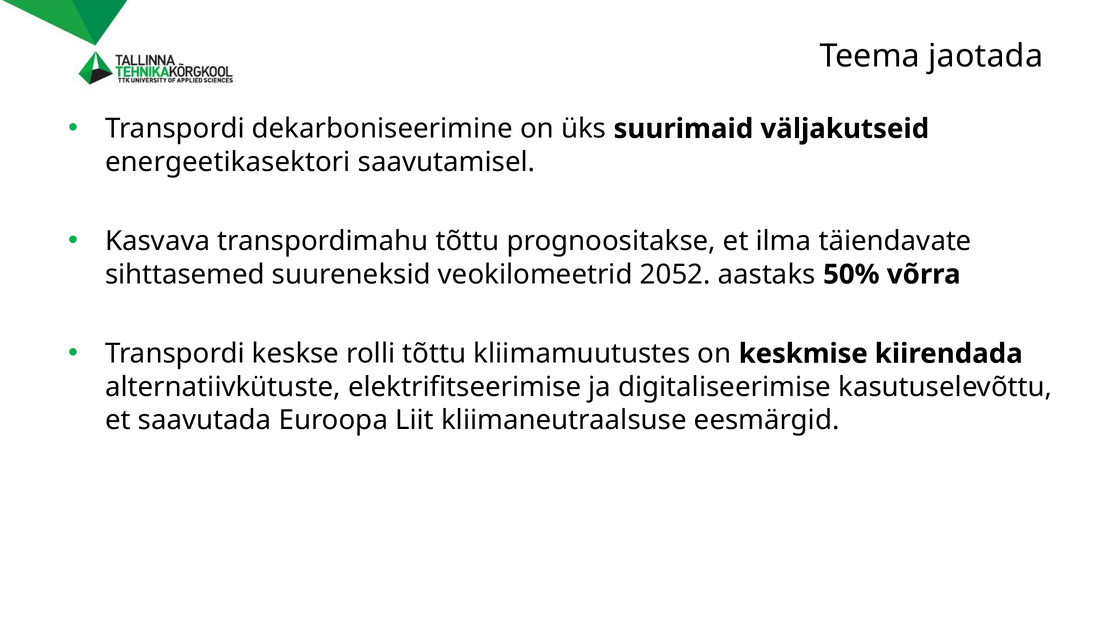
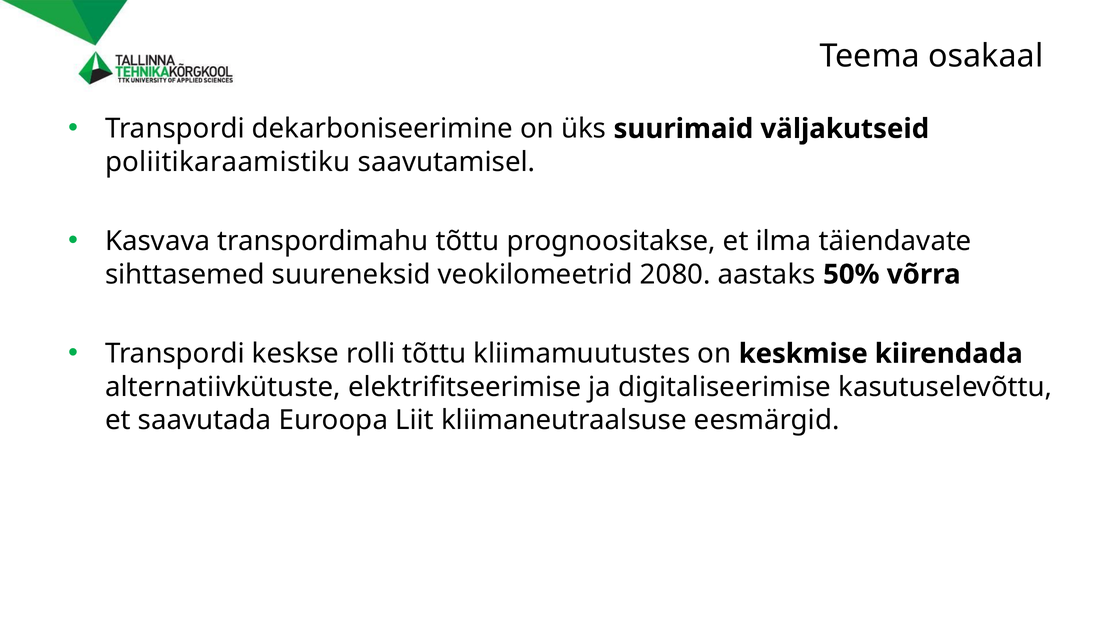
jaotada: jaotada -> osakaal
energeetikasektori: energeetikasektori -> poliitikaraamistiku
2052: 2052 -> 2080
